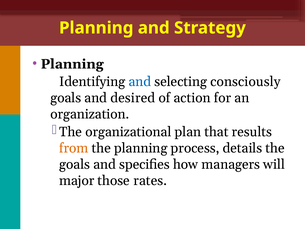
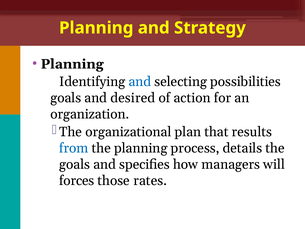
consciously: consciously -> possibilities
from colour: orange -> blue
major: major -> forces
